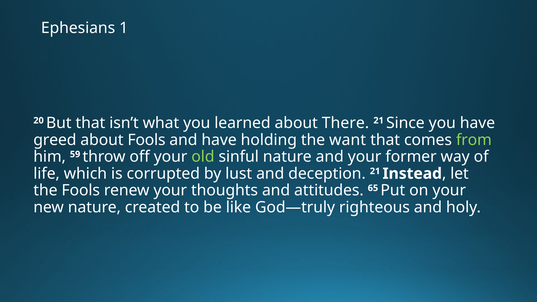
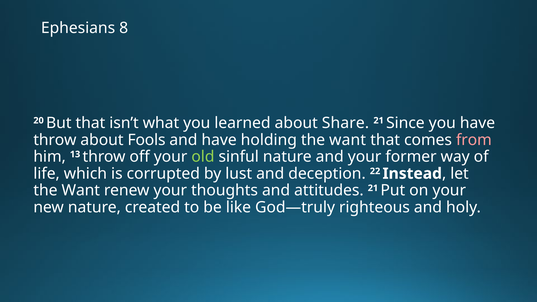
1: 1 -> 8
There: There -> Share
greed at (55, 140): greed -> throw
from colour: light green -> pink
59: 59 -> 13
deception 21: 21 -> 22
Fools at (81, 191): Fools -> Want
attitudes 65: 65 -> 21
